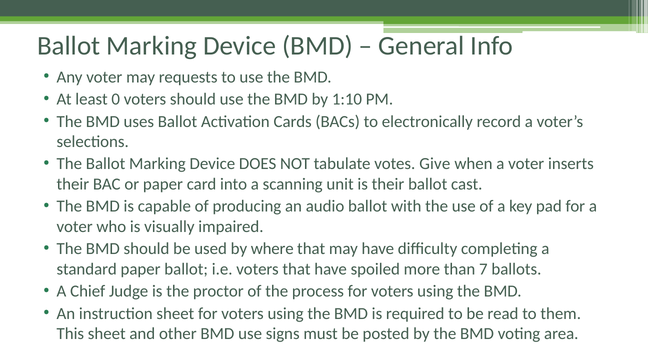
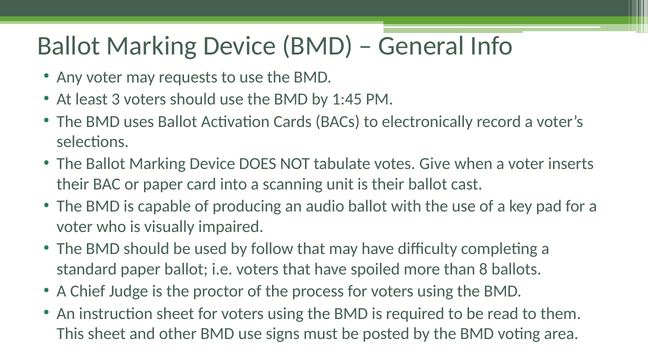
0: 0 -> 3
1:10: 1:10 -> 1:45
where: where -> follow
7: 7 -> 8
